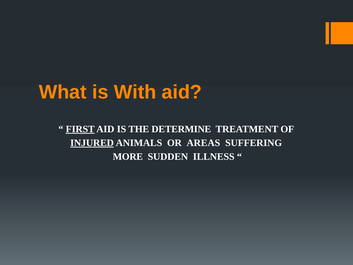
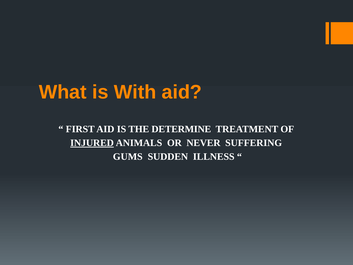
FIRST underline: present -> none
AREAS: AREAS -> NEVER
MORE: MORE -> GUMS
